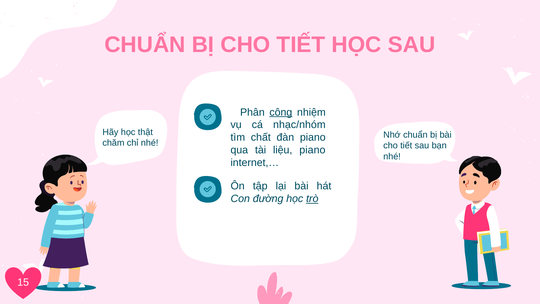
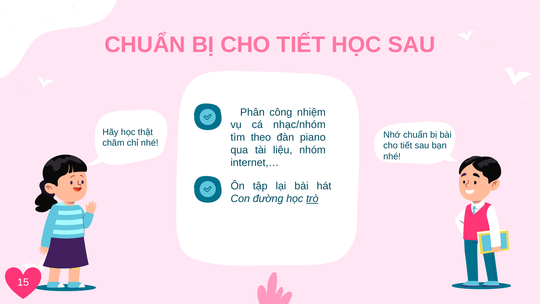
công underline: present -> none
chất: chất -> theo
liệu piano: piano -> nhóm
